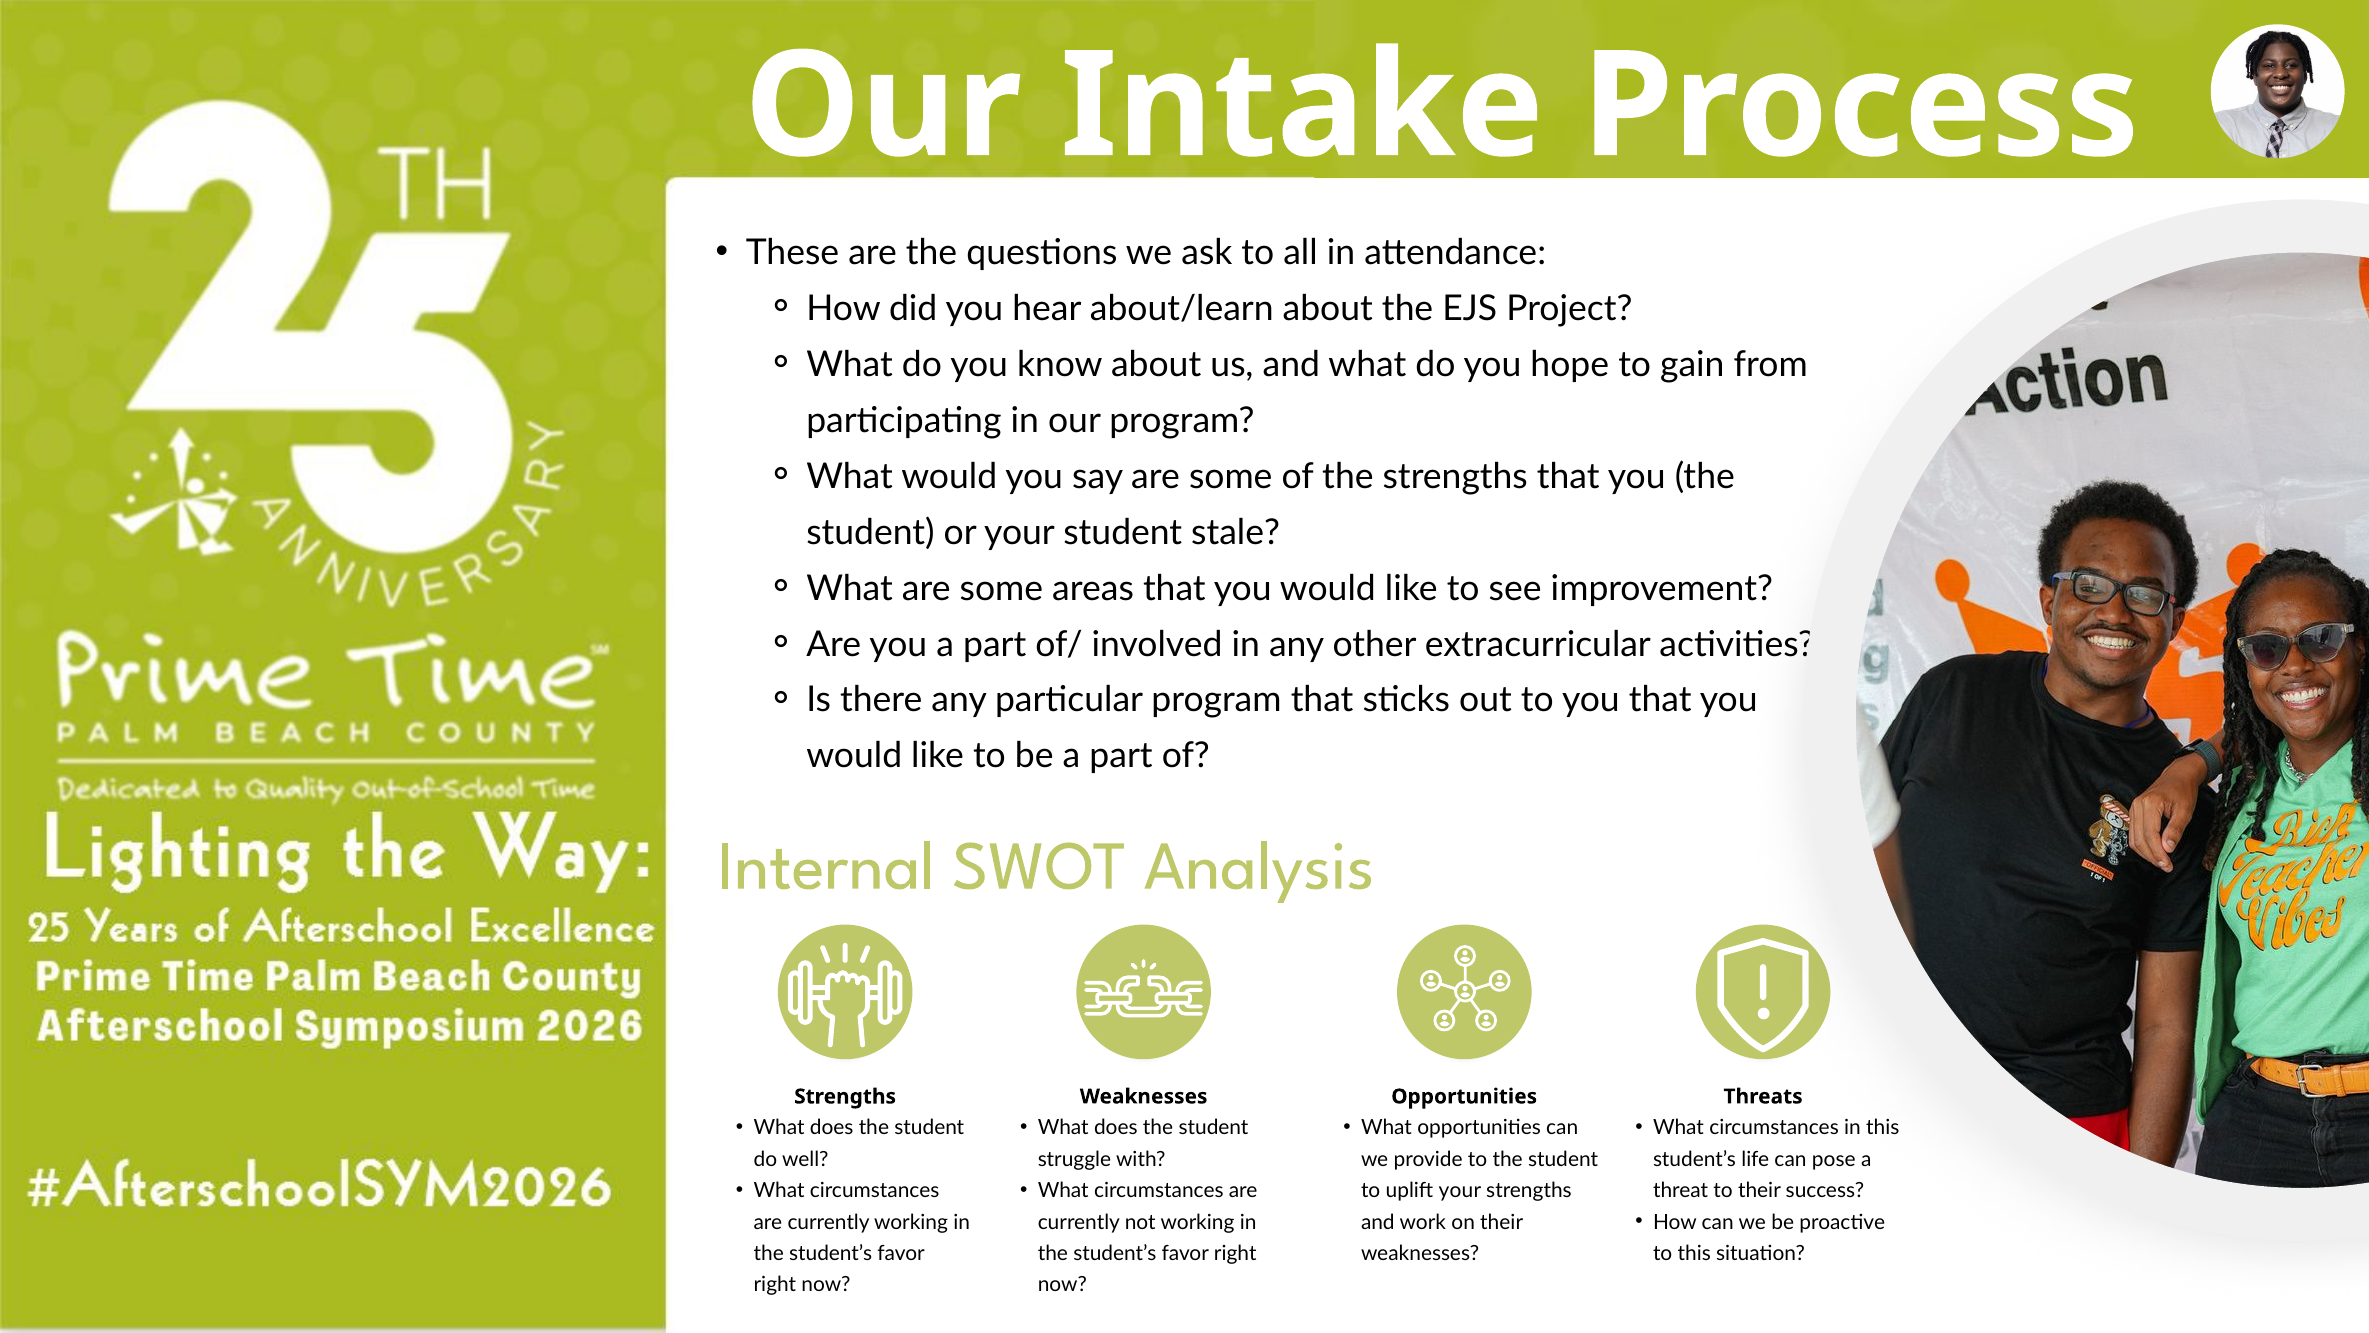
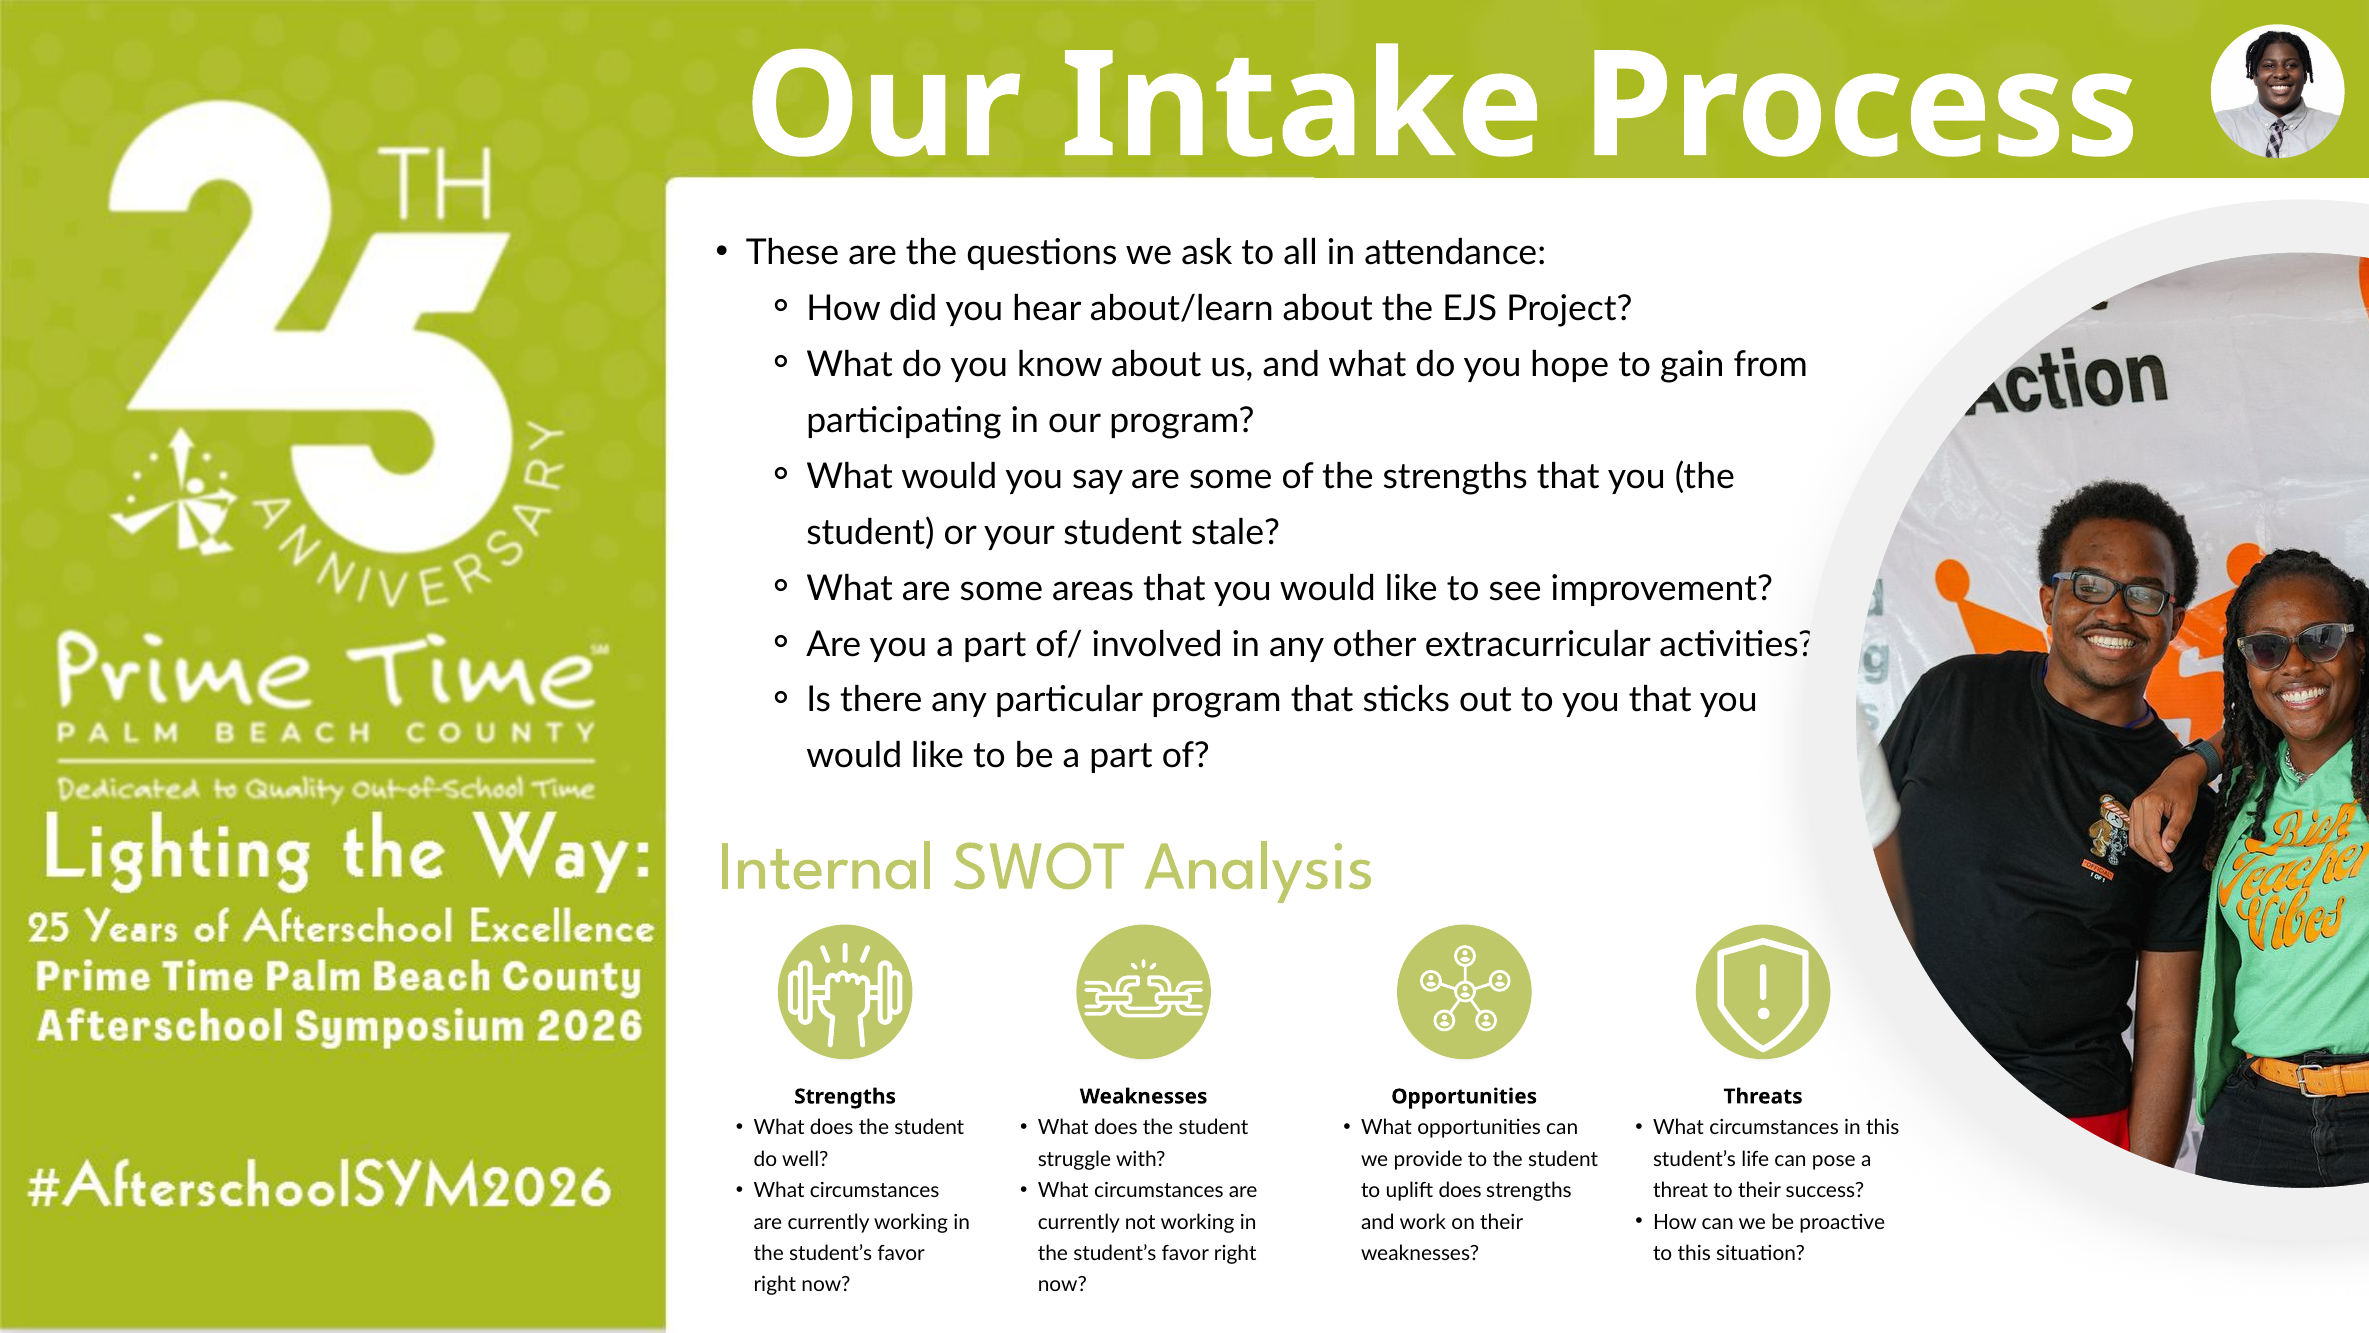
uplift your: your -> does
